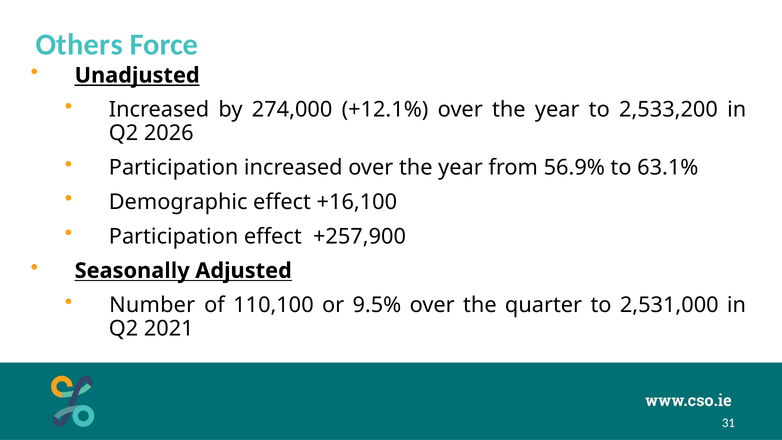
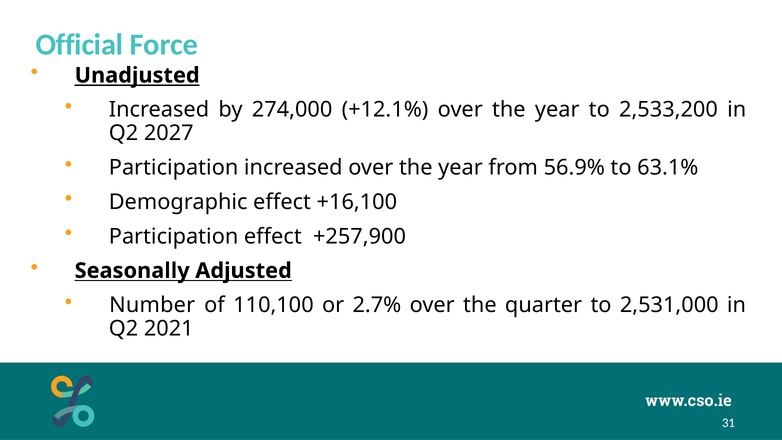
Others: Others -> Official
2026: 2026 -> 2027
9.5%: 9.5% -> 2.7%
